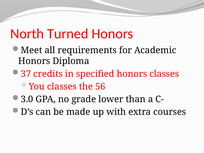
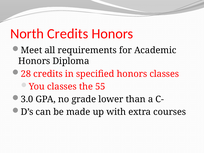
North Turned: Turned -> Credits
37: 37 -> 28
56: 56 -> 55
